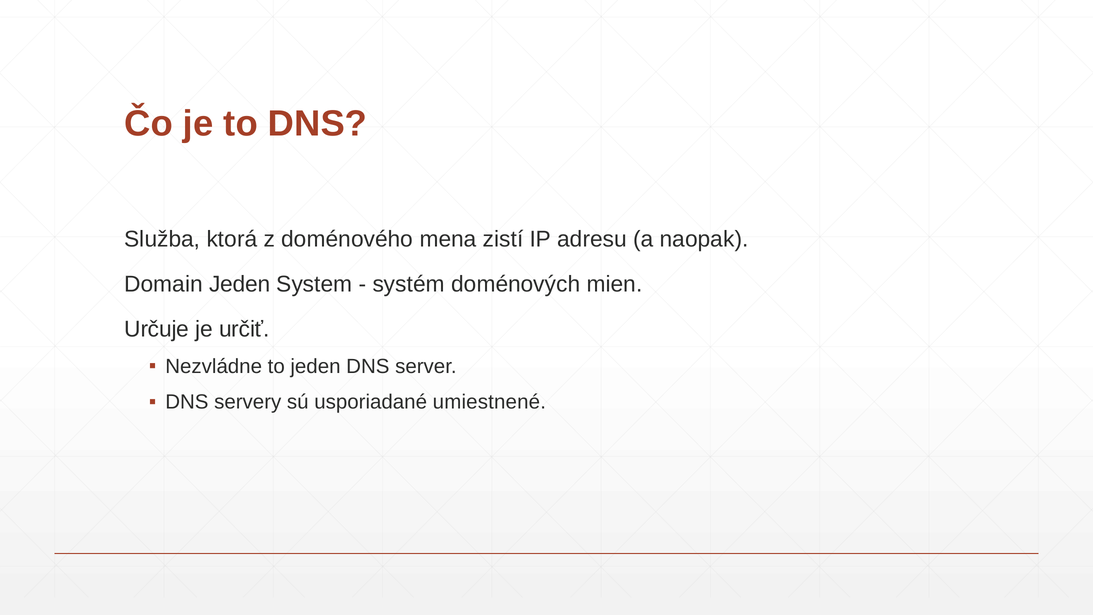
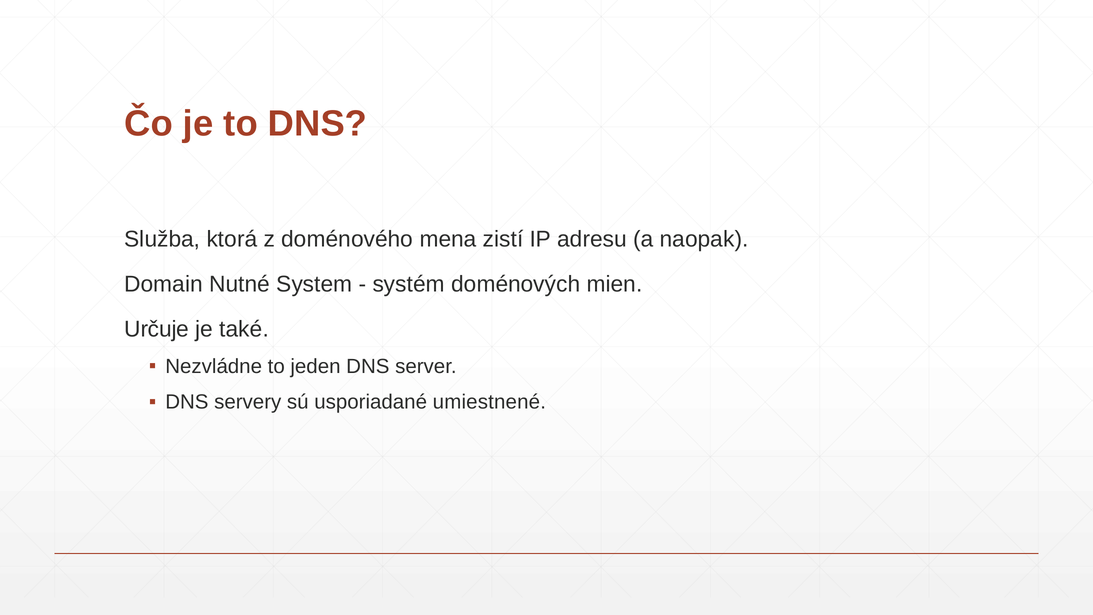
Domain Jeden: Jeden -> Nutné
určiť: určiť -> také
